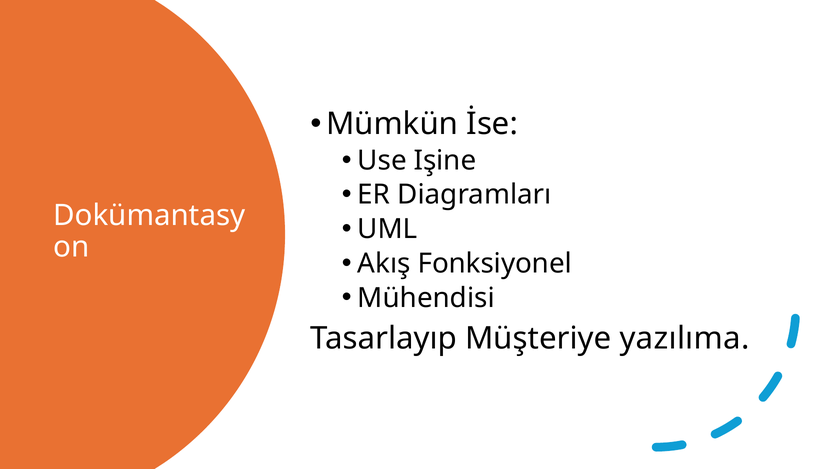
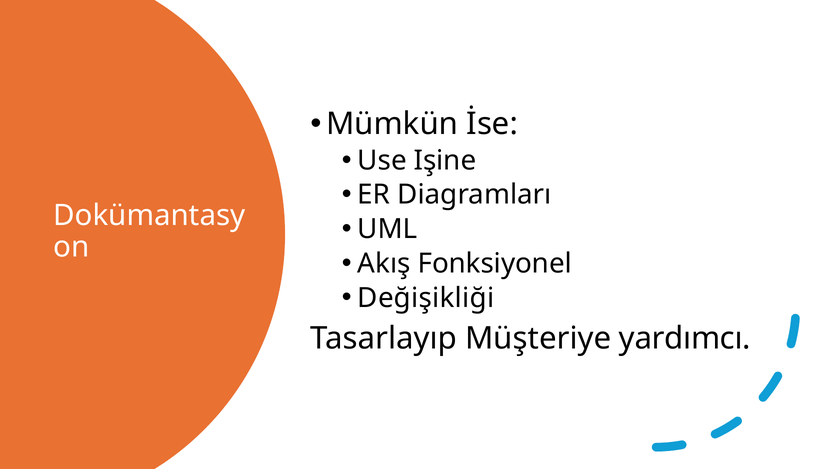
Mühendisi: Mühendisi -> Değişikliği
yazılıma: yazılıma -> yardımcı
